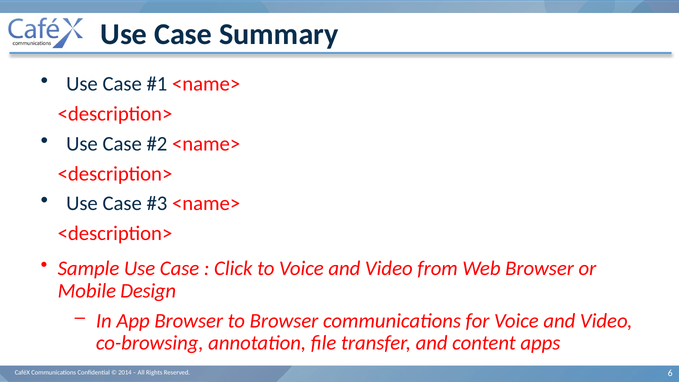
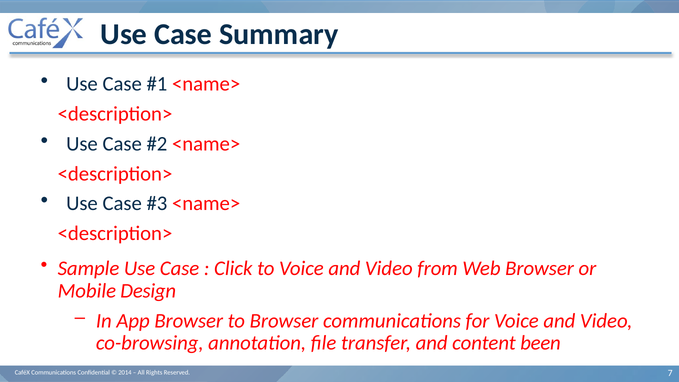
apps: apps -> been
6: 6 -> 7
